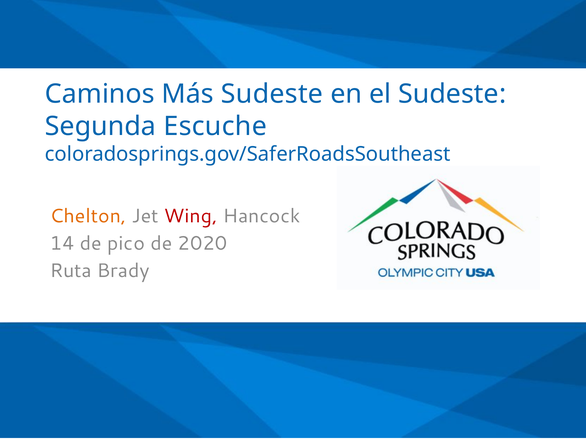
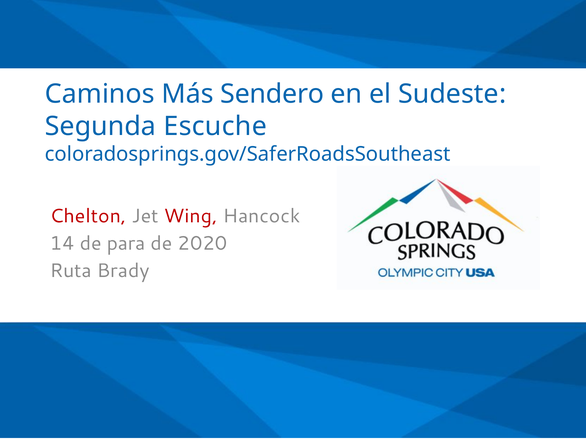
Más Sudeste: Sudeste -> Sendero
Chelton colour: orange -> red
pico: pico -> para
